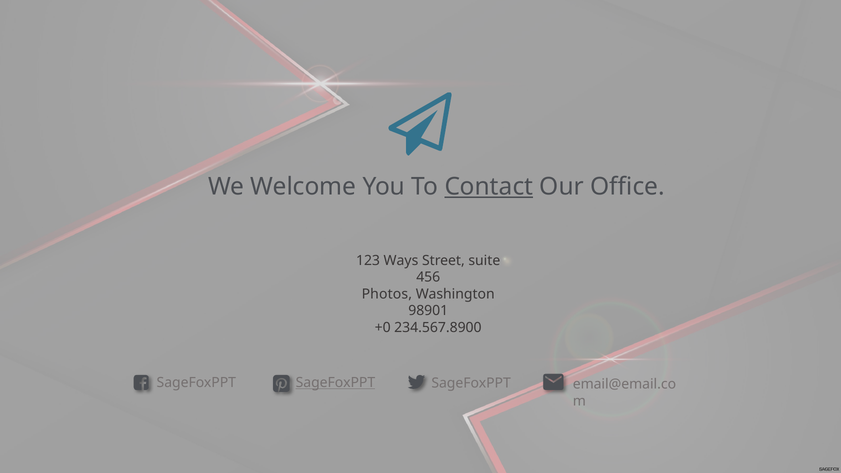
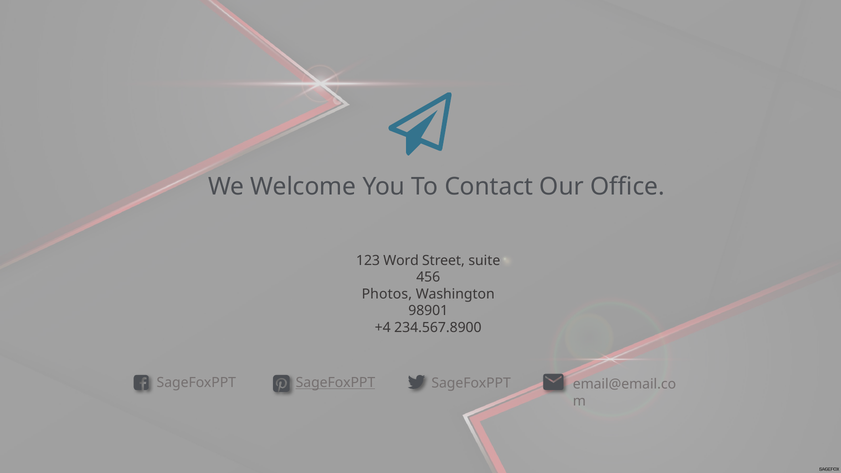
Contact underline: present -> none
Ways: Ways -> Word
+0: +0 -> +4
